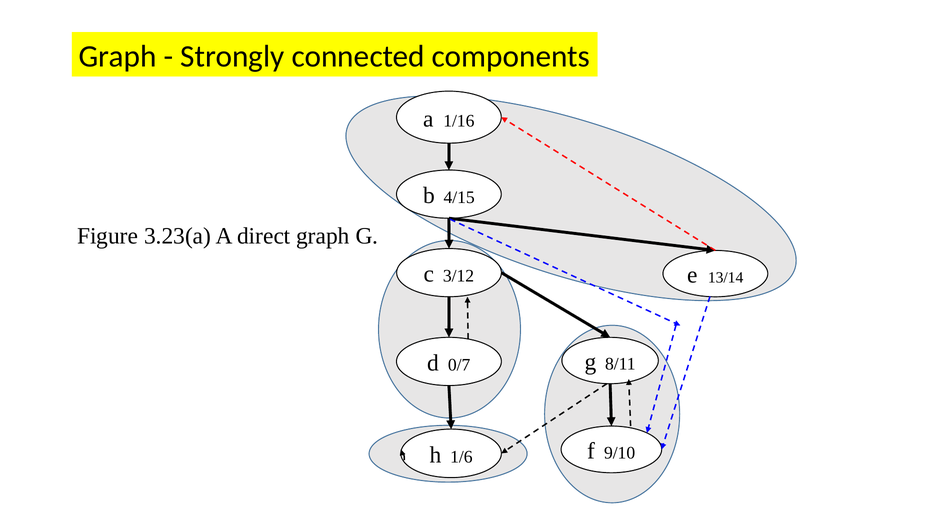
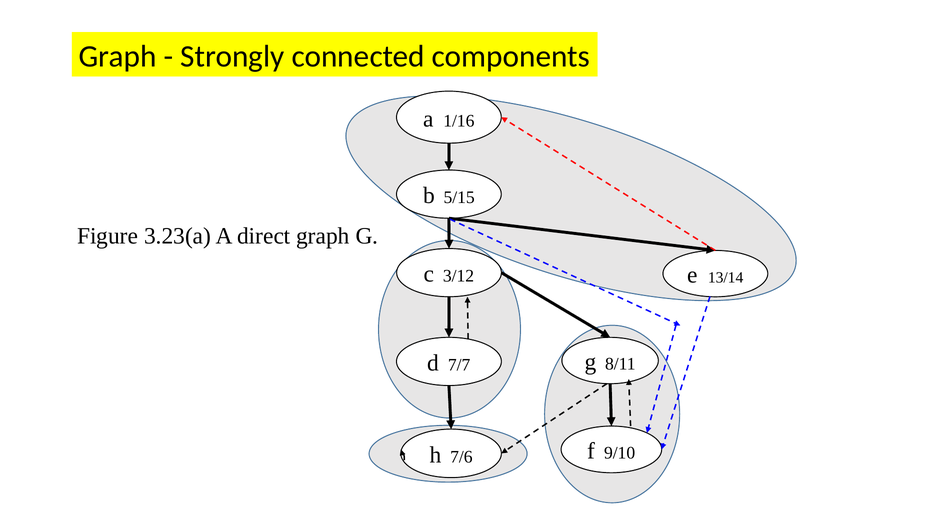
4/15: 4/15 -> 5/15
0/7: 0/7 -> 7/7
1/6: 1/6 -> 7/6
